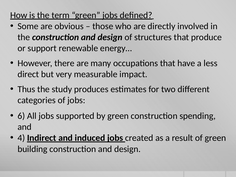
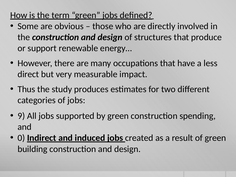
6: 6 -> 9
4: 4 -> 0
